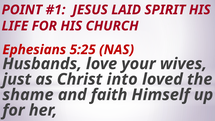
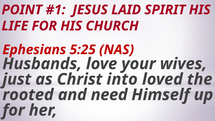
shame: shame -> rooted
faith: faith -> need
